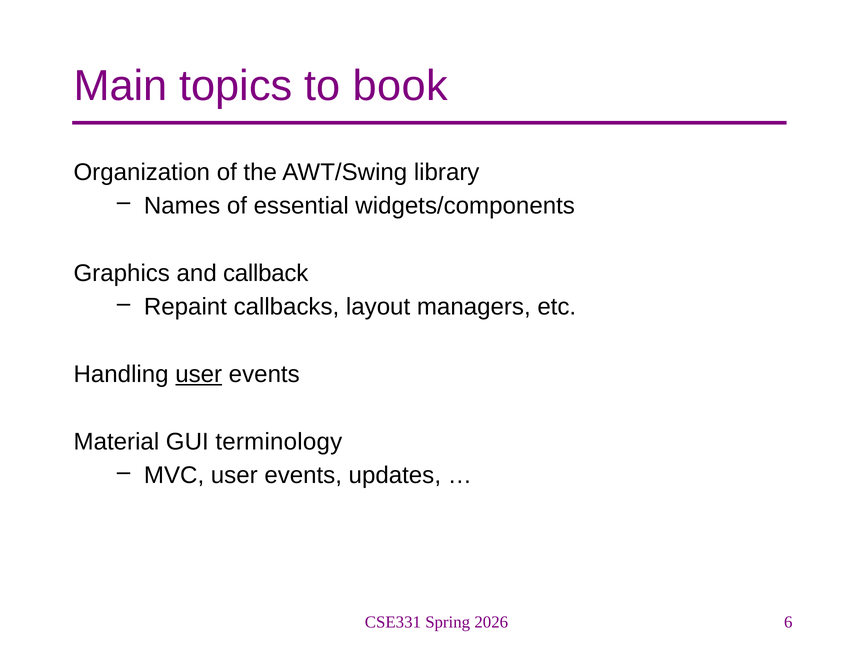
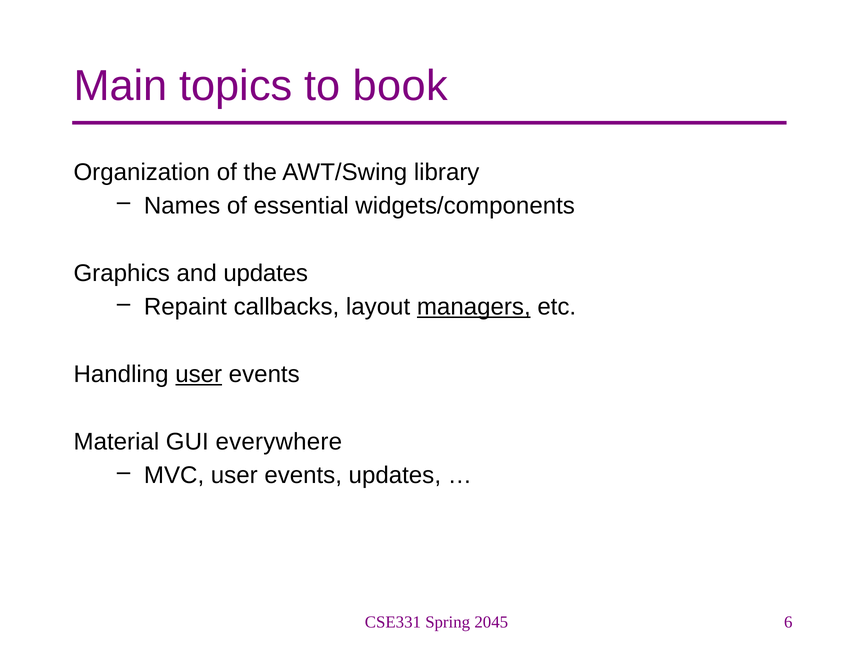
and callback: callback -> updates
managers underline: none -> present
terminology: terminology -> everywhere
2026: 2026 -> 2045
